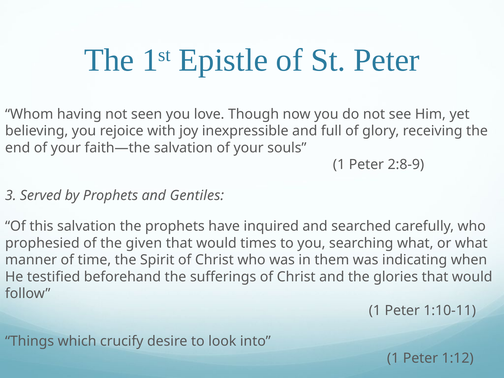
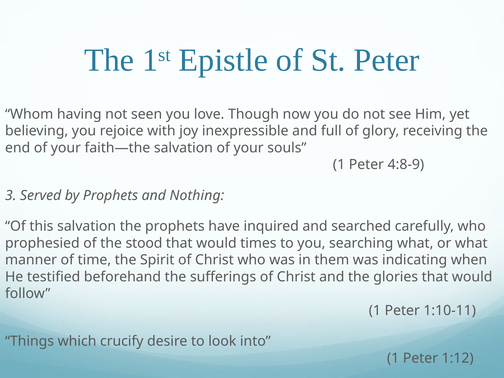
2:8-9: 2:8-9 -> 4:8-9
Gentiles: Gentiles -> Nothing
given: given -> stood
